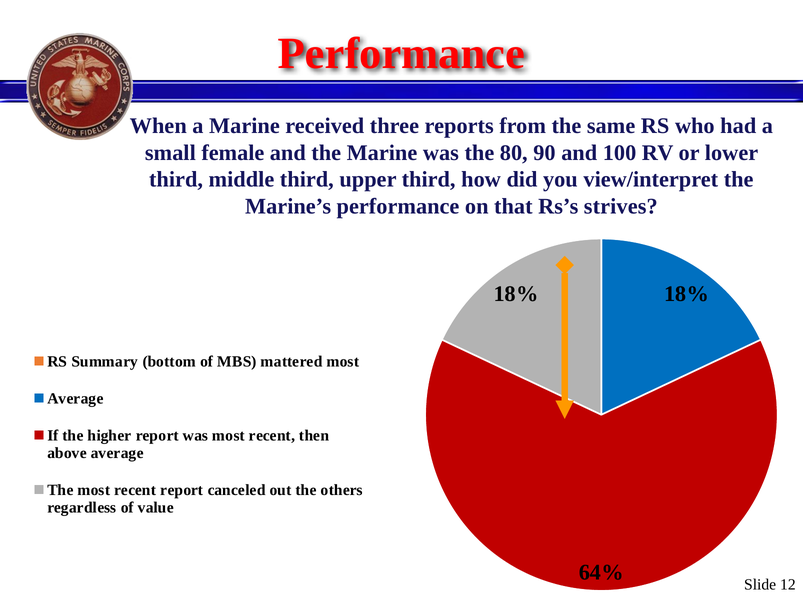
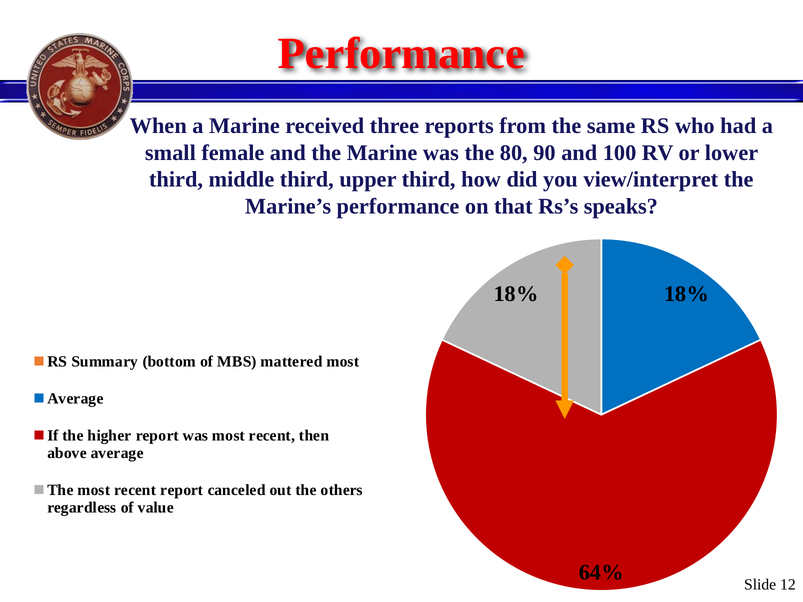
strives: strives -> speaks
